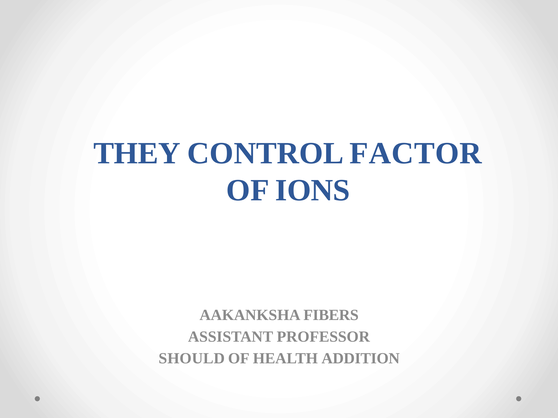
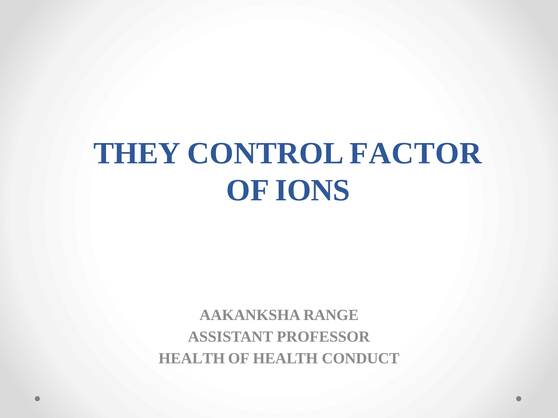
FIBERS: FIBERS -> RANGE
SHOULD at (192, 359): SHOULD -> HEALTH
ADDITION: ADDITION -> CONDUCT
